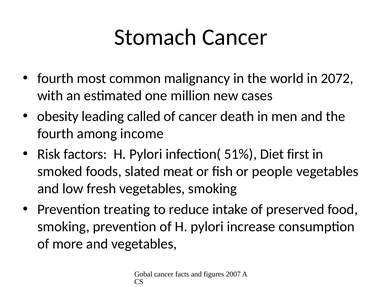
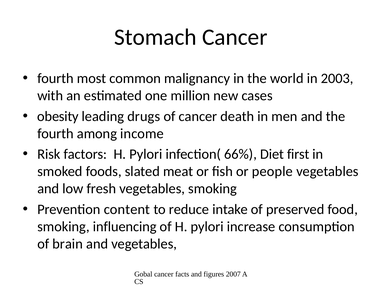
2072: 2072 -> 2003
called: called -> drugs
51%: 51% -> 66%
treating: treating -> content
smoking prevention: prevention -> influencing
more: more -> brain
